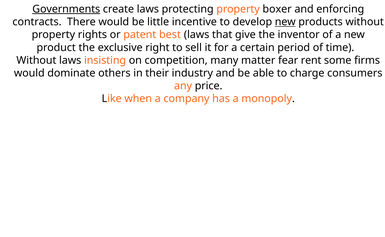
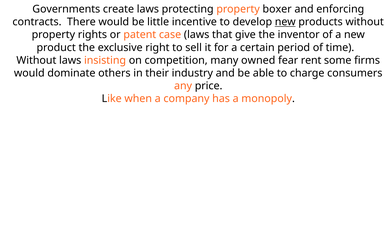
Governments underline: present -> none
best: best -> case
matter: matter -> owned
